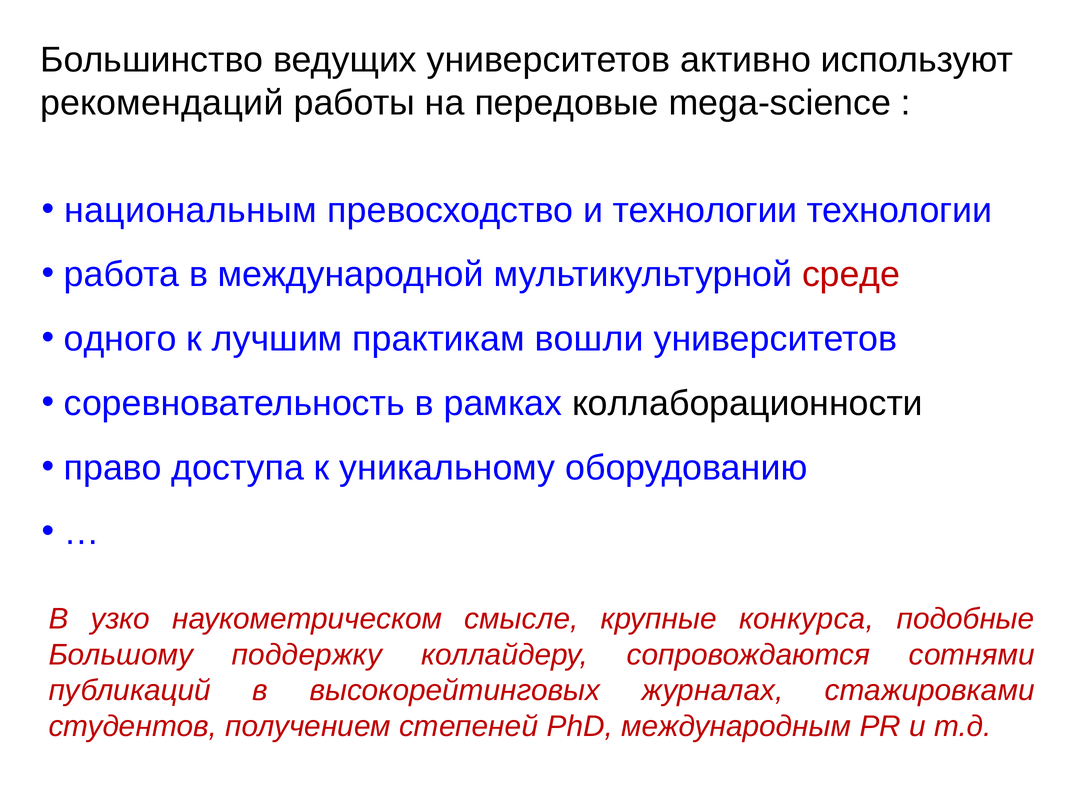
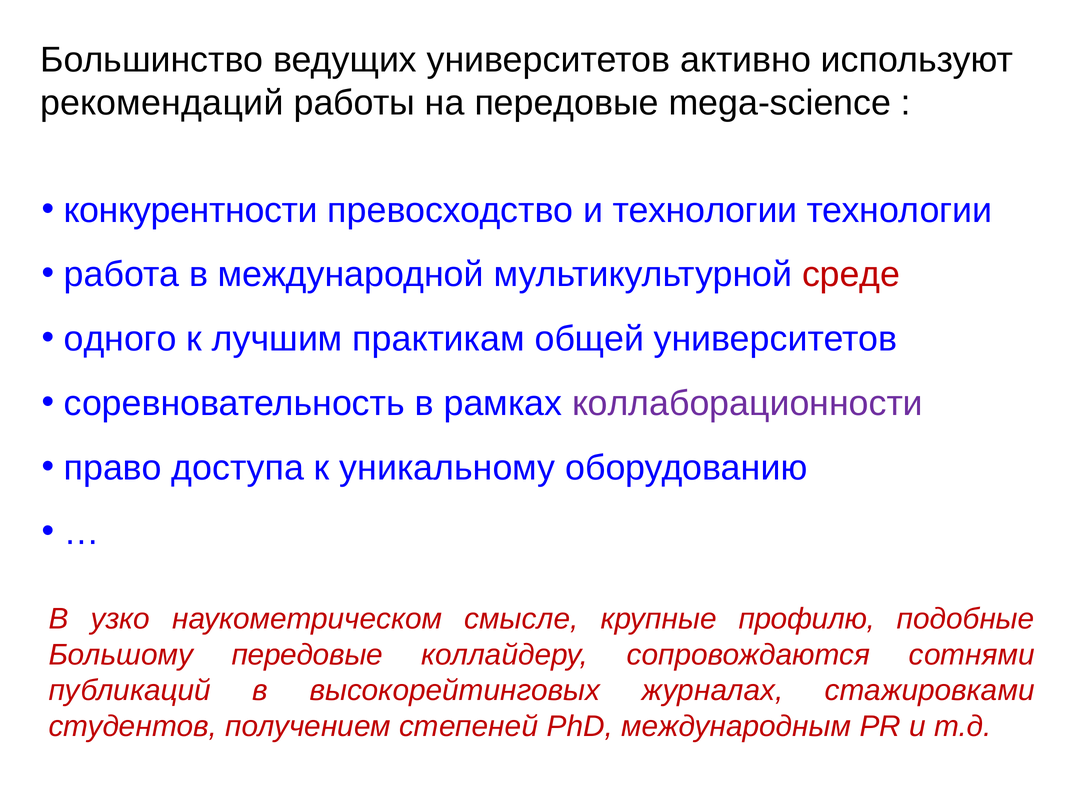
национальным: национальным -> конкурентности
вошли: вошли -> общей
коллаборационности colour: black -> purple
конкурса: конкурса -> профилю
Большому поддержку: поддержку -> передовые
